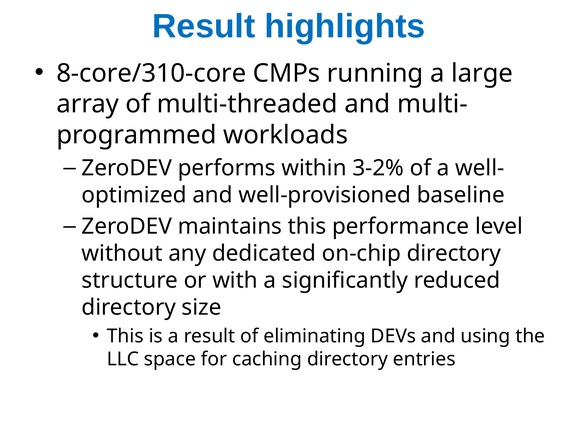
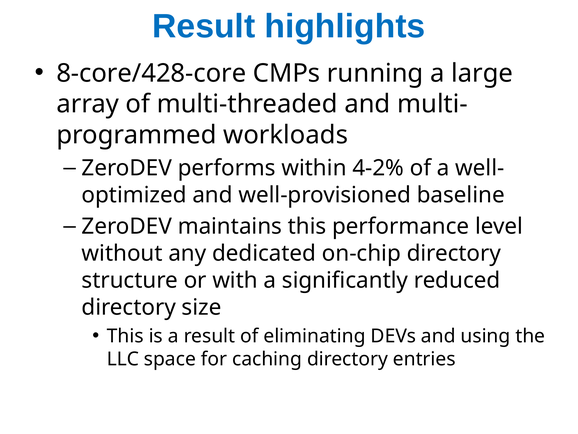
8-core/310-core: 8-core/310-core -> 8-core/428-core
3-2%: 3-2% -> 4-2%
